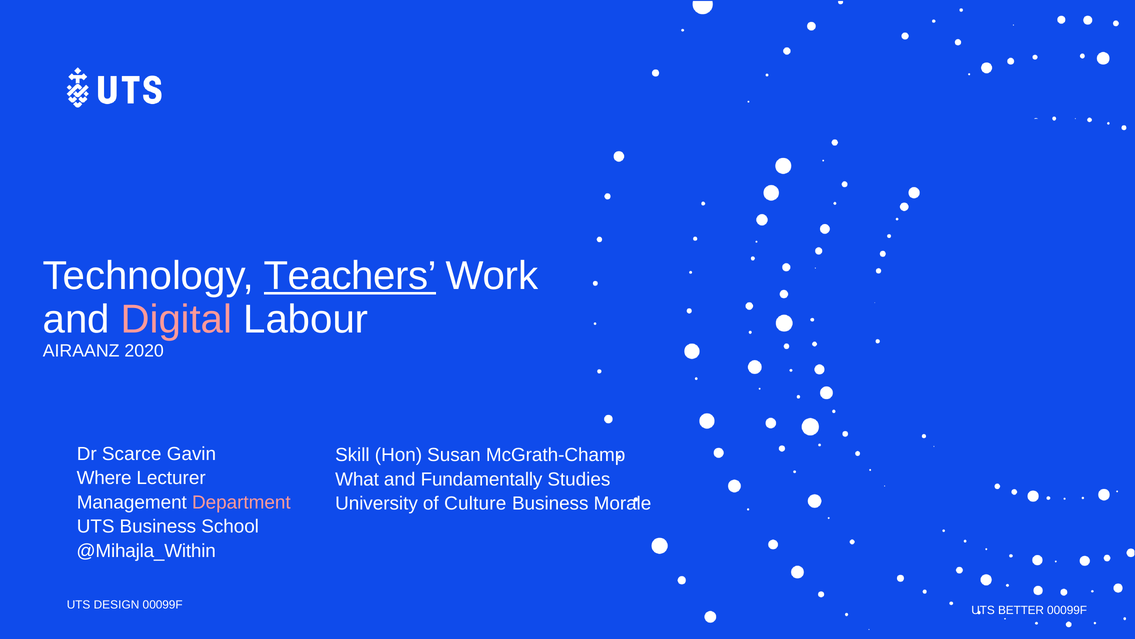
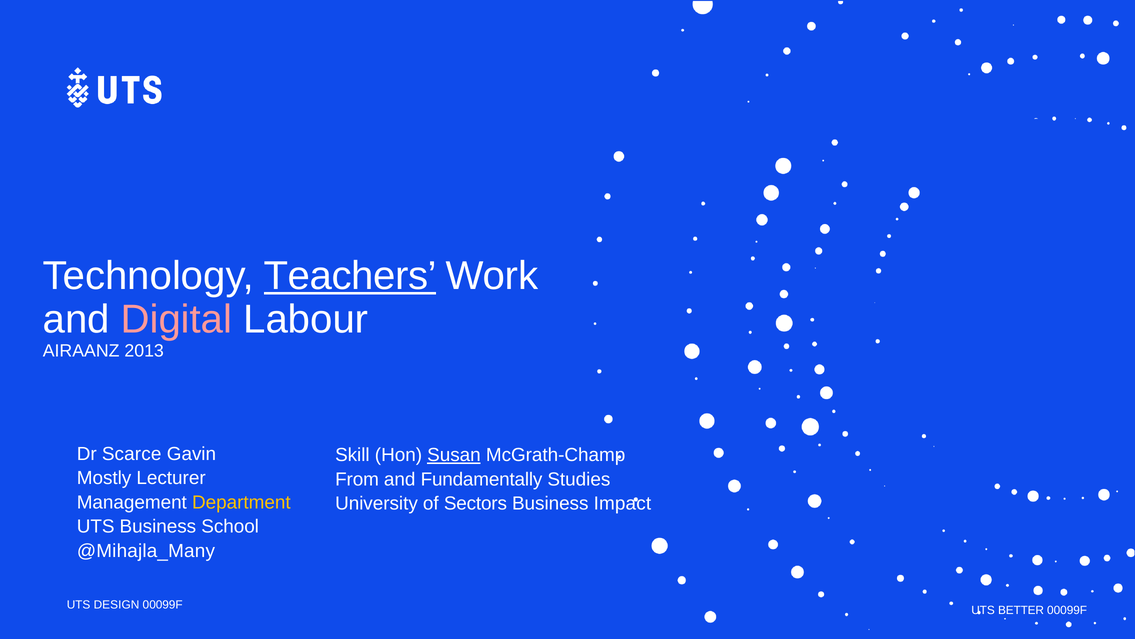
2020: 2020 -> 2013
Susan underline: none -> present
Where: Where -> Mostly
What: What -> From
Department colour: pink -> yellow
Culture: Culture -> Sectors
Morale: Morale -> Impact
@Mihajla_Within: @Mihajla_Within -> @Mihajla_Many
